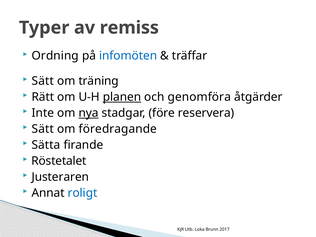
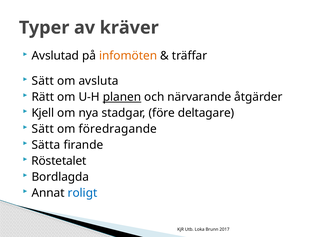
remiss: remiss -> kräver
Ordning: Ordning -> Avslutad
infomöten colour: blue -> orange
träning: träning -> avsluta
genomföra: genomföra -> närvarande
Inte: Inte -> Kjell
nya underline: present -> none
reservera: reservera -> deltagare
Justeraren: Justeraren -> Bordlagda
